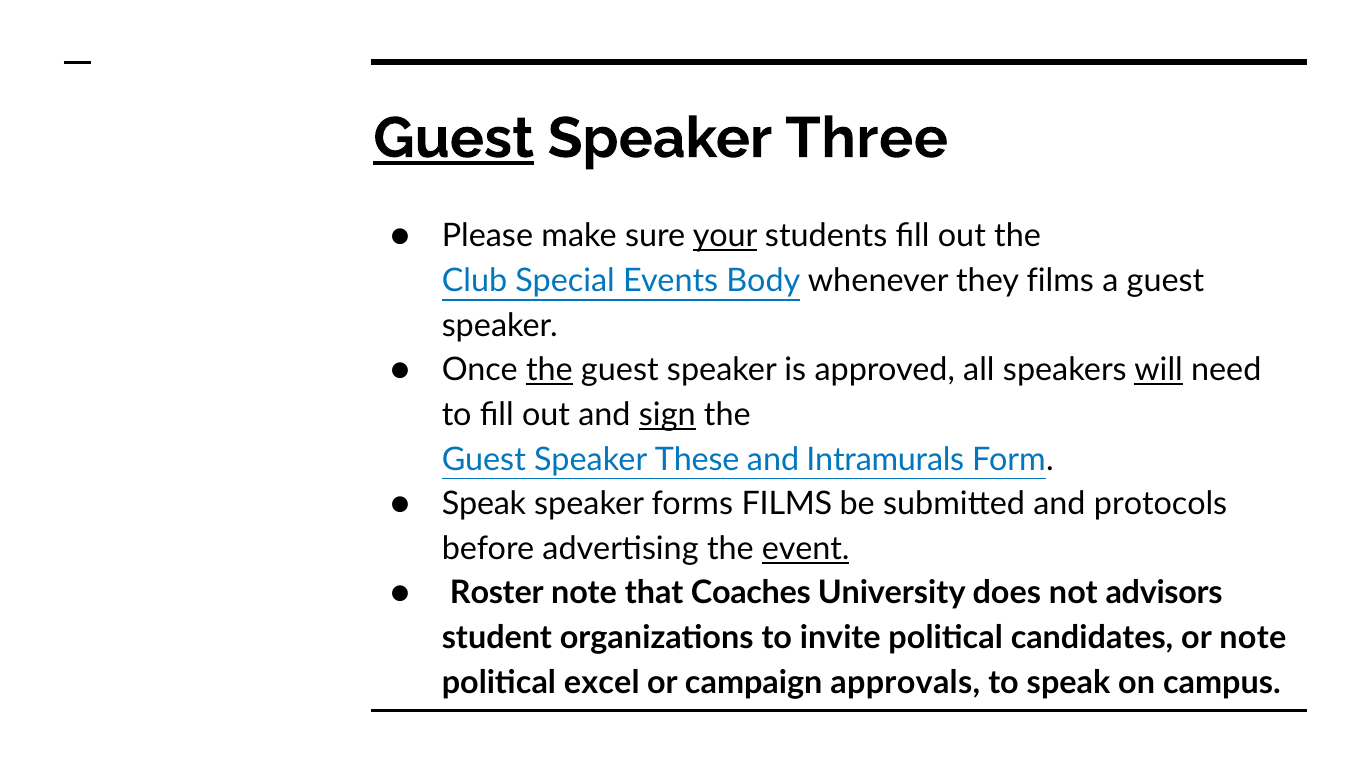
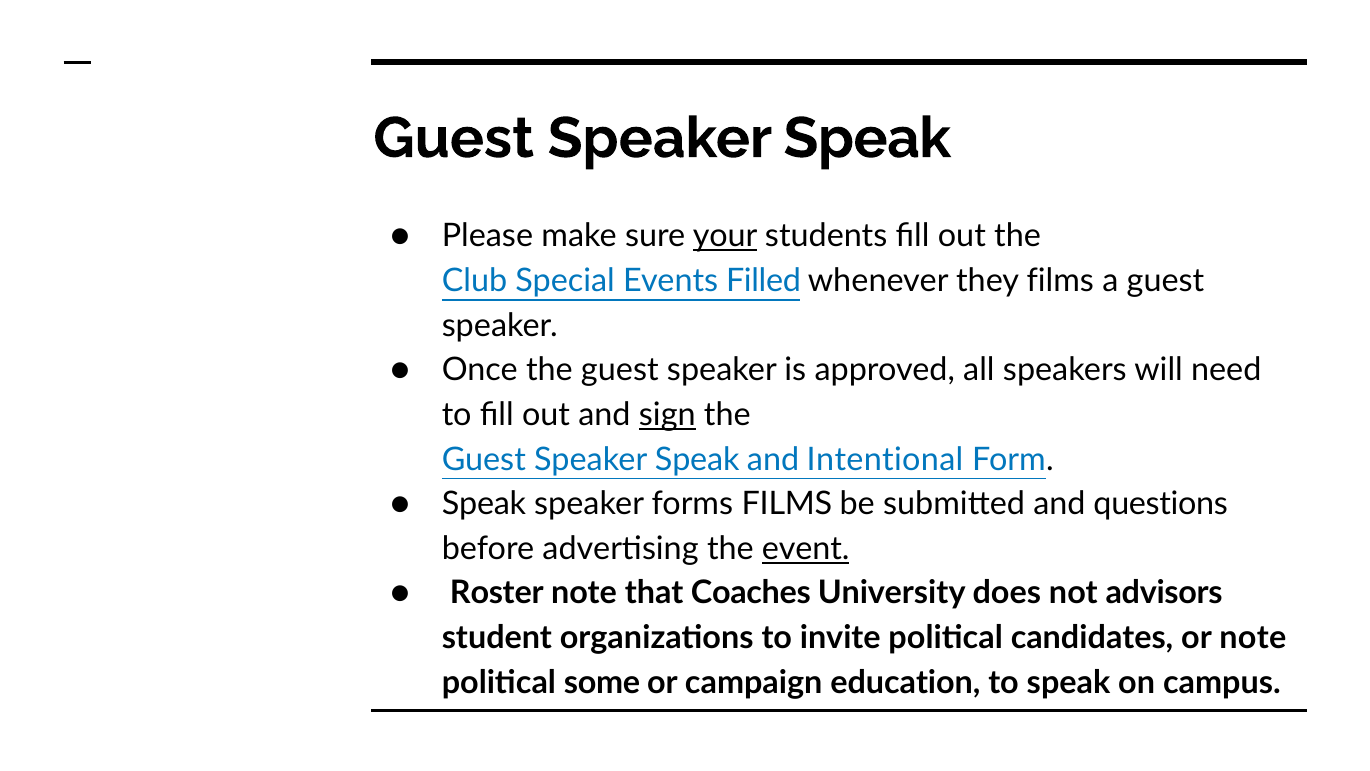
Guest at (454, 138) underline: present -> none
Three at (867, 138): Three -> Speak
Body: Body -> Filled
the at (549, 370) underline: present -> none
will underline: present -> none
These at (697, 459): These -> Speak
Intramurals: Intramurals -> Intentional
protocols: protocols -> questions
excel: excel -> some
approvals: approvals -> education
